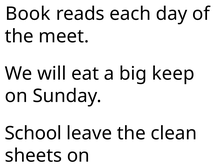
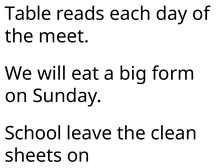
Book: Book -> Table
keep: keep -> form
